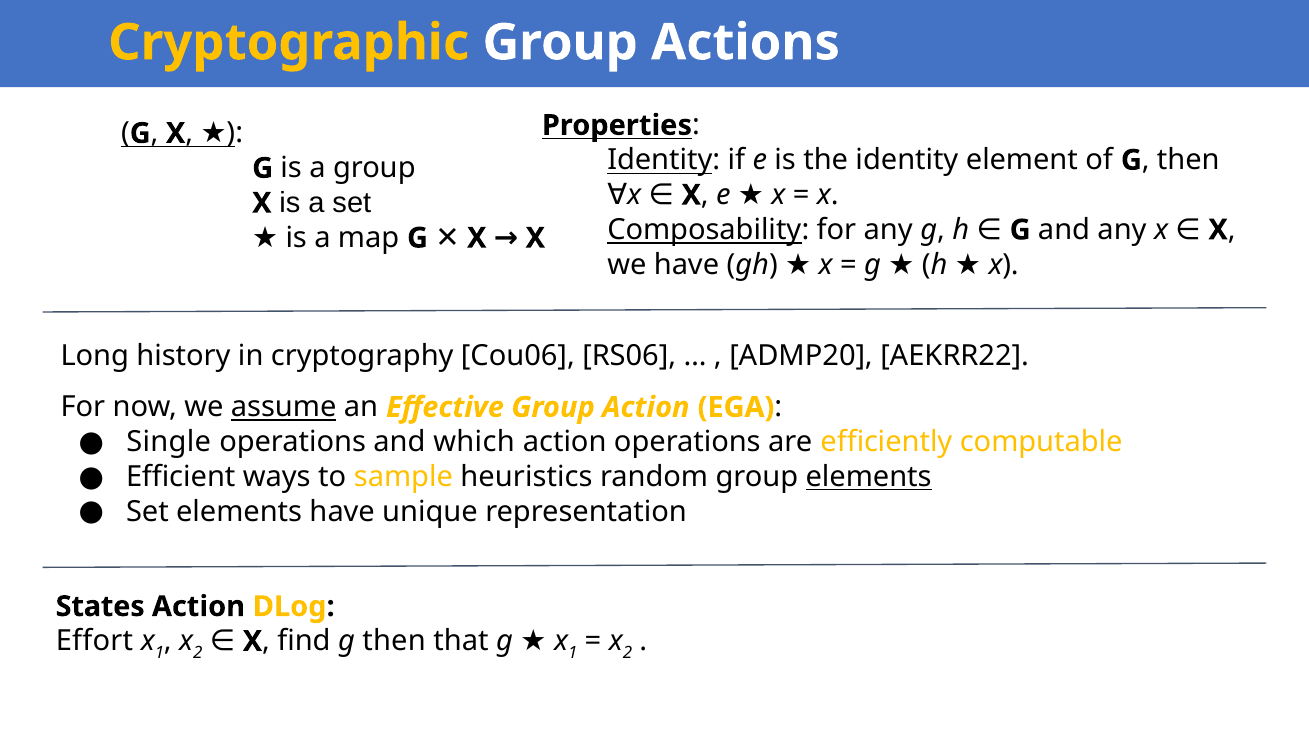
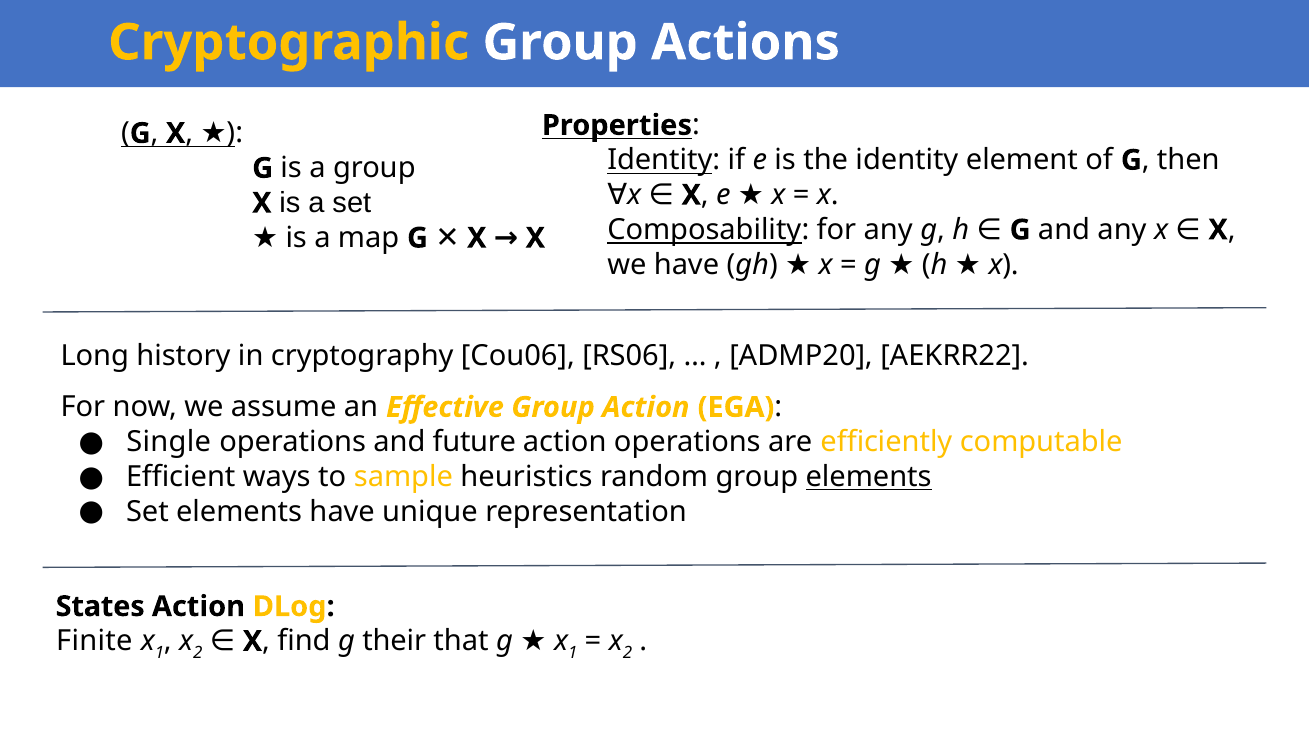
assume underline: present -> none
which: which -> future
Effort: Effort -> Finite
find g then: then -> their
